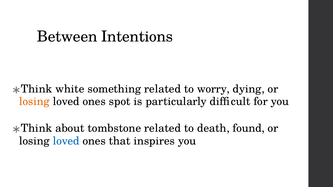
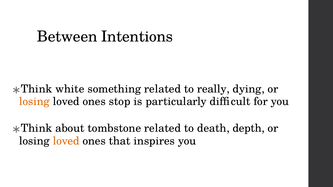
worry: worry -> really
spot: spot -> stop
found: found -> depth
loved at (66, 141) colour: blue -> orange
